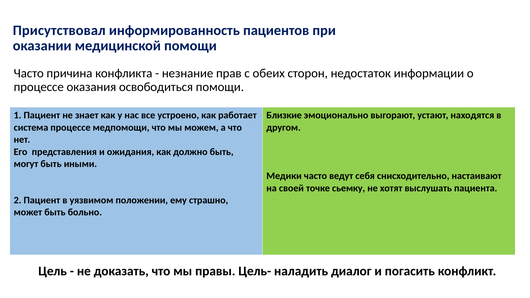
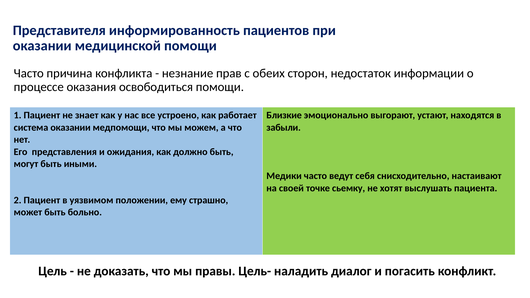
Присутствовал at (59, 30): Присутствовал -> Представителя
процессе at (70, 128): процессе -> оказании
другом at (284, 128): другом -> забыли
